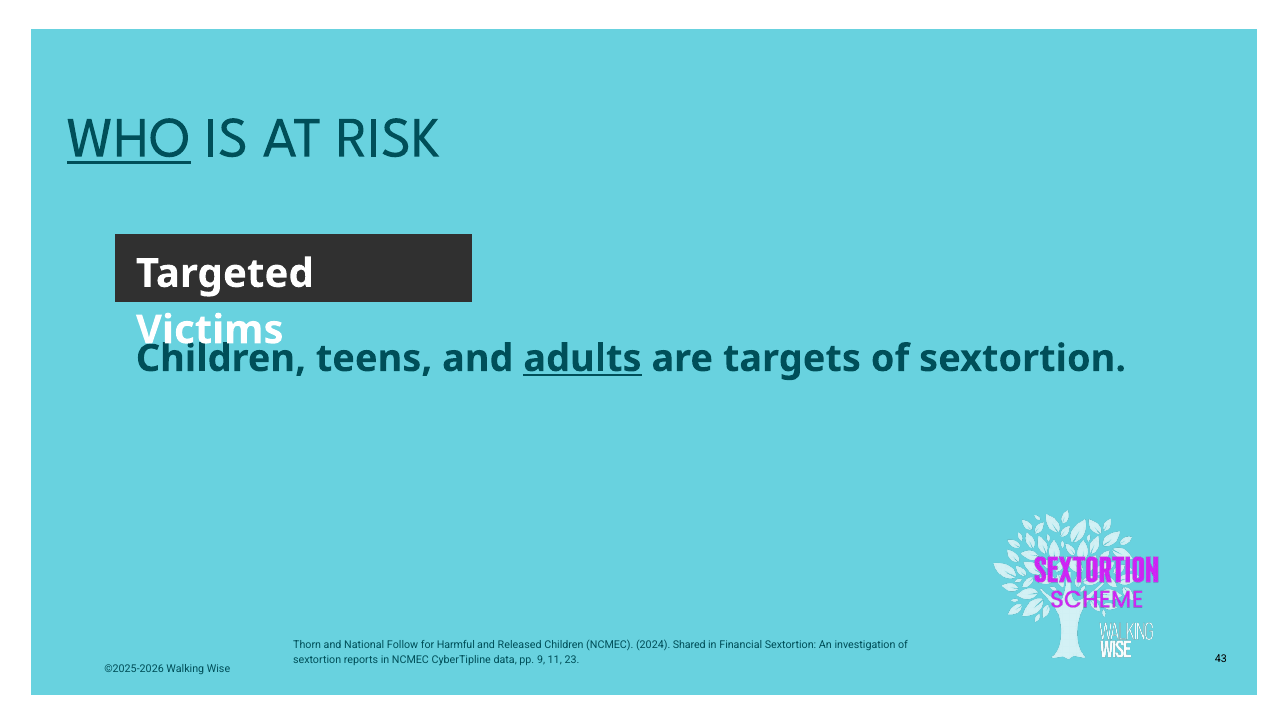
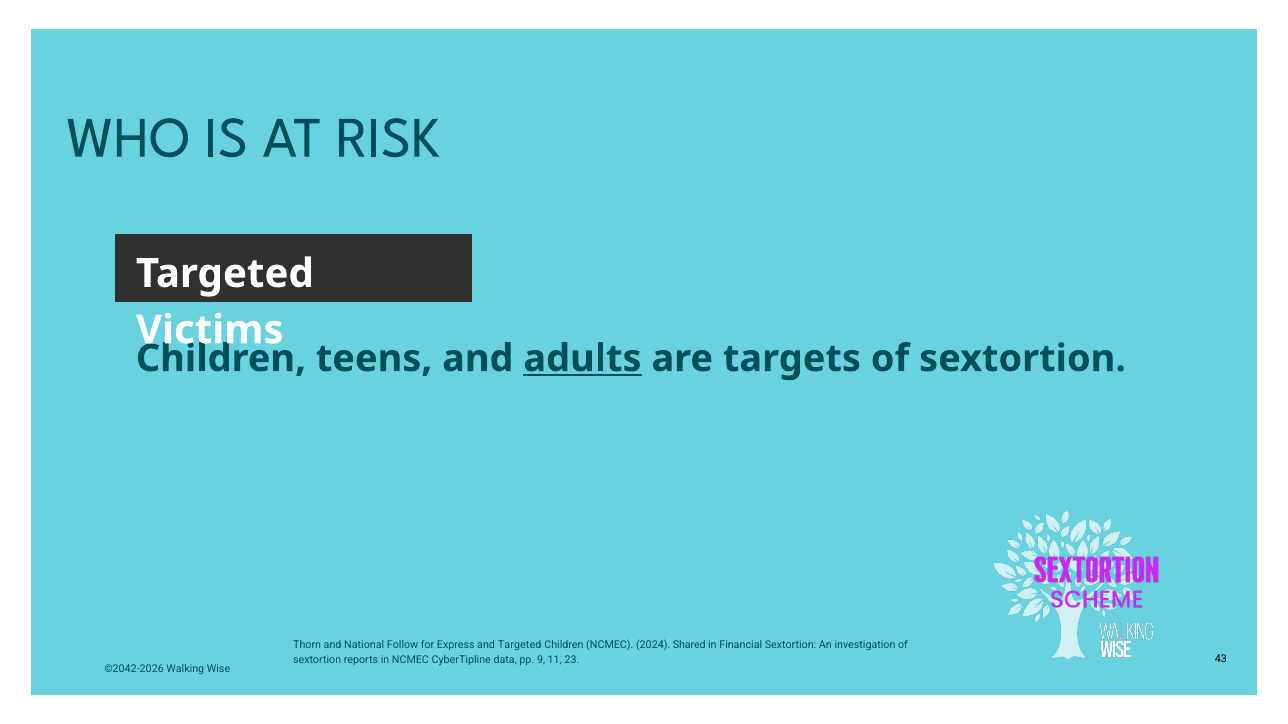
WHO underline: present -> none
Harmful: Harmful -> Express
and Released: Released -> Targeted
©2025-2026: ©2025-2026 -> ©2042-2026
